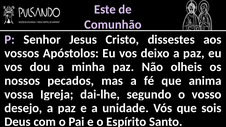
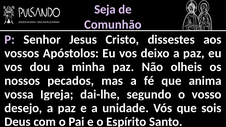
Este: Este -> Seja
